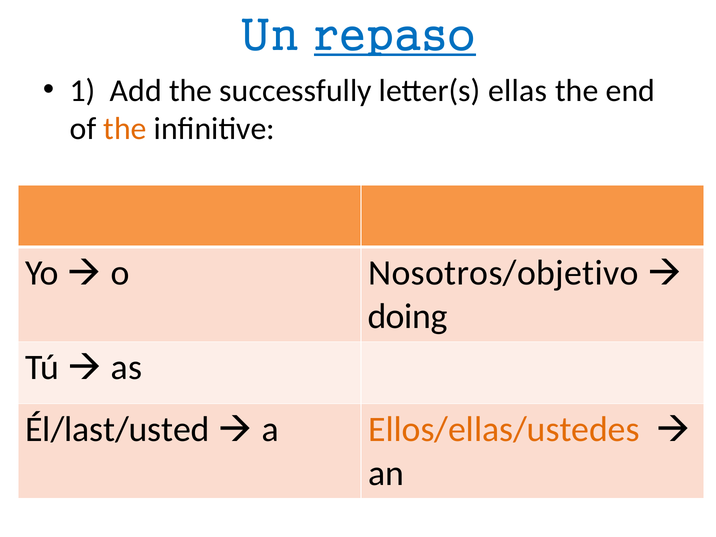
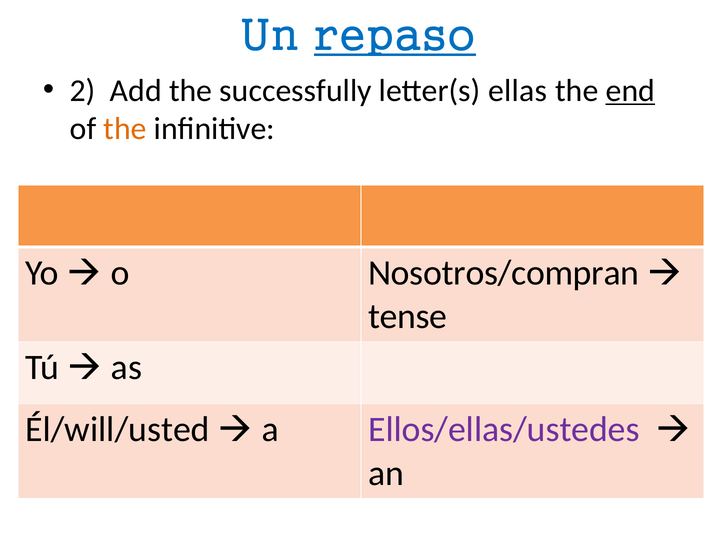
1: 1 -> 2
end underline: none -> present
Nosotros/objetivo: Nosotros/objetivo -> Nosotros/compran
doing: doing -> tense
Él/last/usted: Él/last/usted -> Él/will/usted
Ellos/ellas/ustedes colour: orange -> purple
